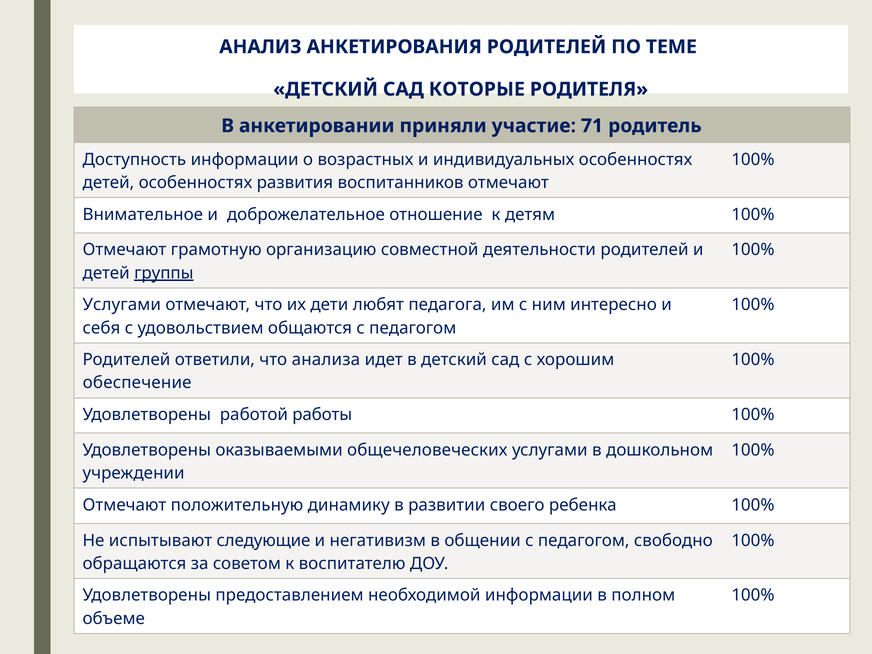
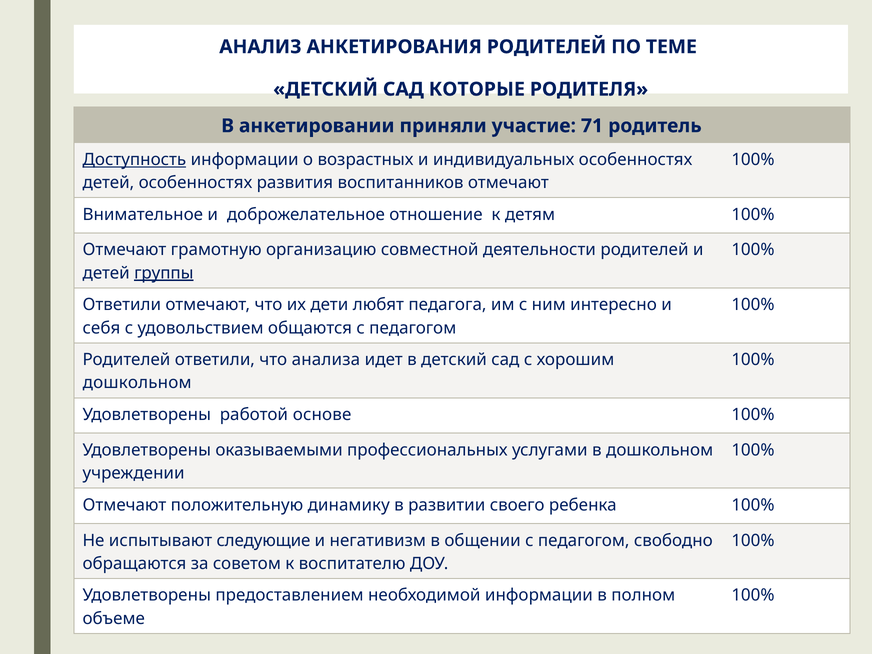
Доступность underline: none -> present
Услугами at (122, 305): Услугами -> Ответили
обеспечение at (137, 383): обеспечение -> дошкольном
работы: работы -> основе
общечеловеческих: общечеловеческих -> профессиональных
